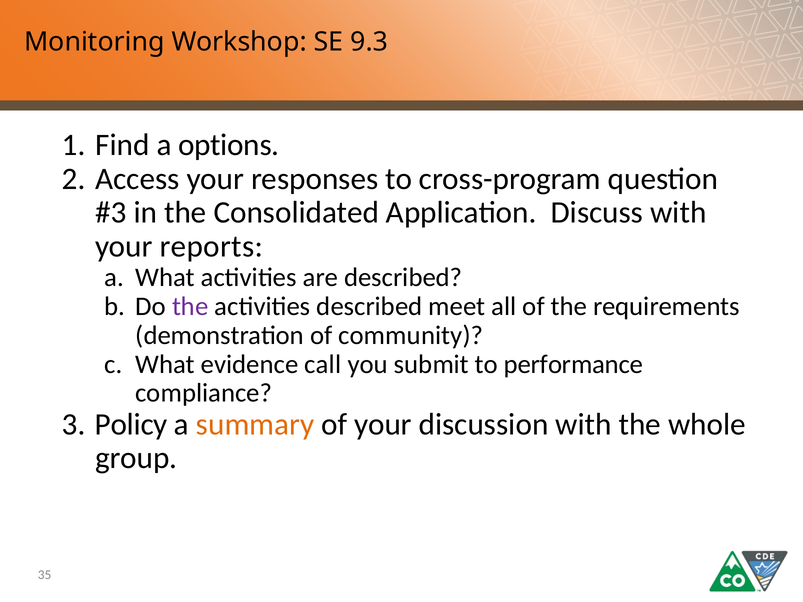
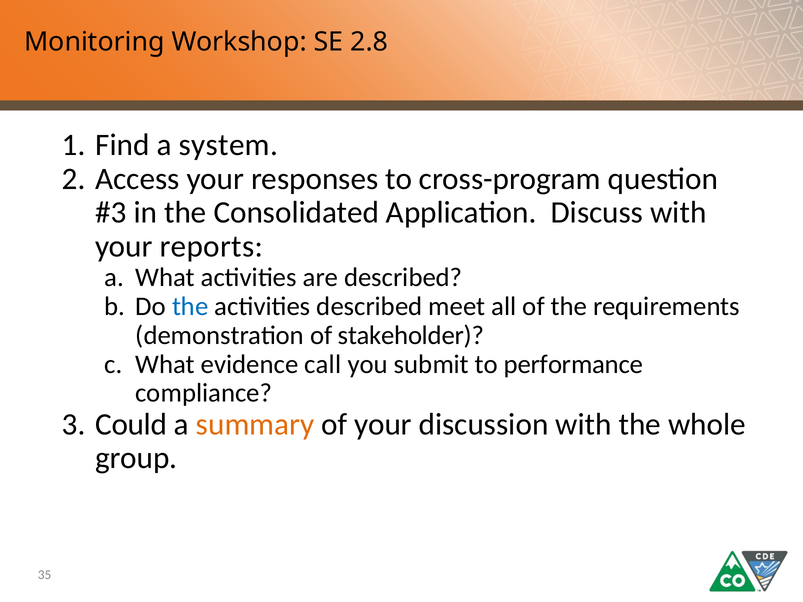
9.3: 9.3 -> 2.8
options: options -> system
the at (190, 307) colour: purple -> blue
community: community -> stakeholder
Policy: Policy -> Could
